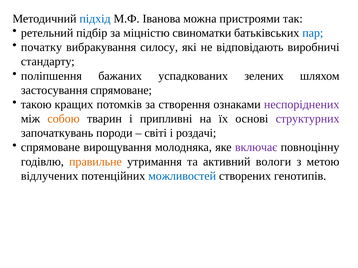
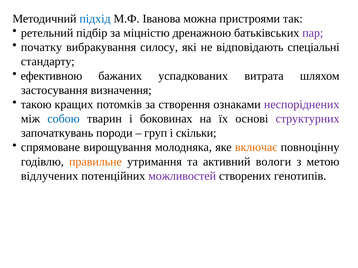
свиноматки: свиноматки -> дренажною
пар colour: blue -> purple
виробничі: виробничі -> спеціальні
поліпшення: поліпшення -> ефективною
зелених: зелених -> витрата
застосування спрямоване: спрямоване -> визначення
собою colour: orange -> blue
припливні: припливні -> боковинах
світі: світі -> груп
роздачі: роздачі -> скільки
включає colour: purple -> orange
можливостей colour: blue -> purple
